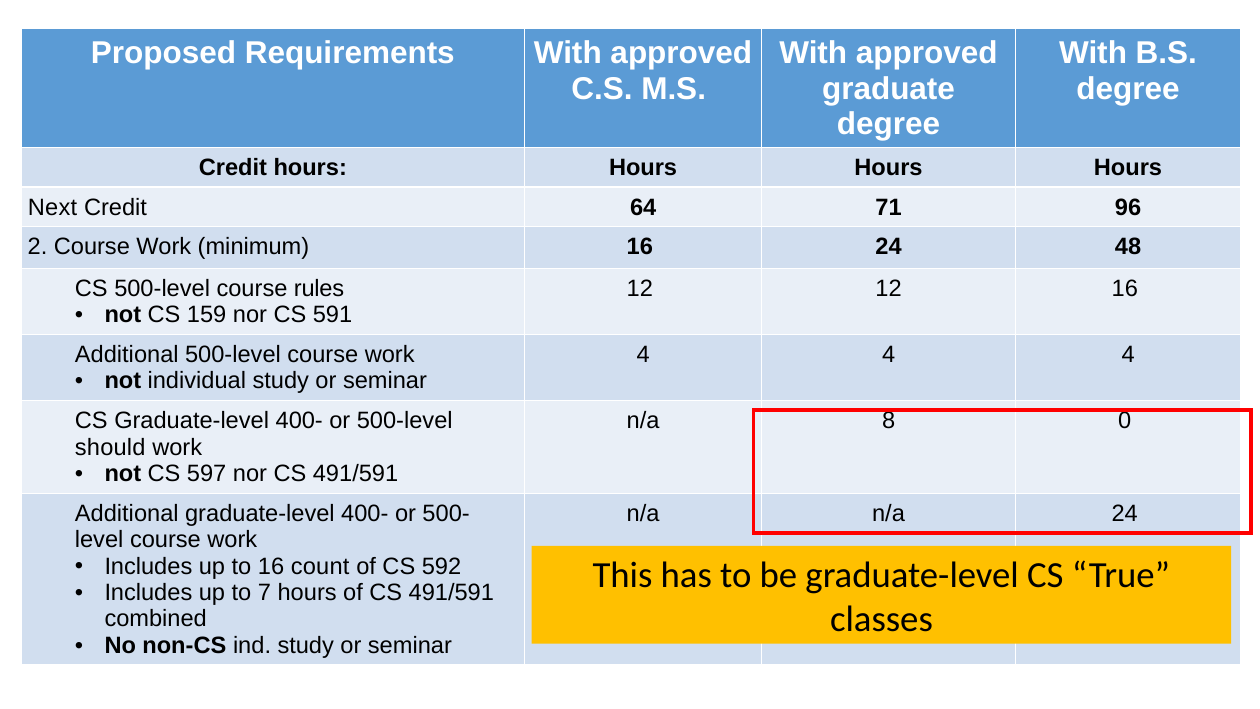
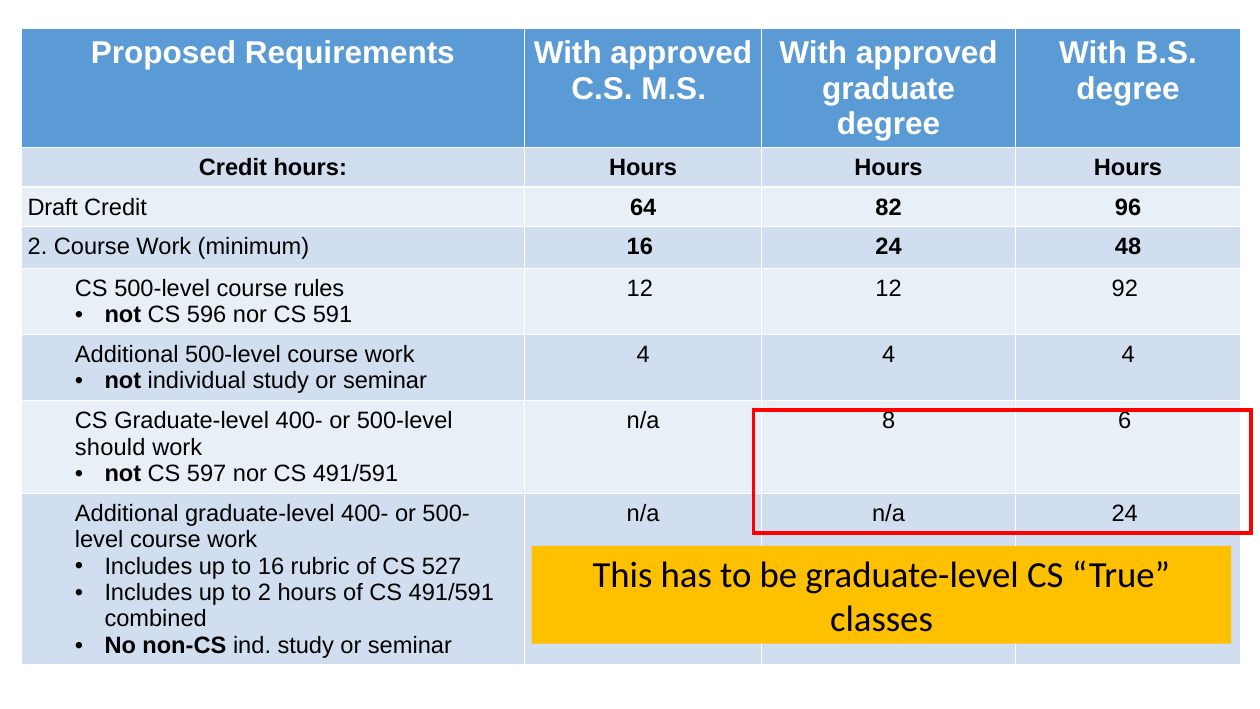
Next: Next -> Draft
71: 71 -> 82
12 16: 16 -> 92
159: 159 -> 596
0: 0 -> 6
count: count -> rubric
592: 592 -> 527
to 7: 7 -> 2
